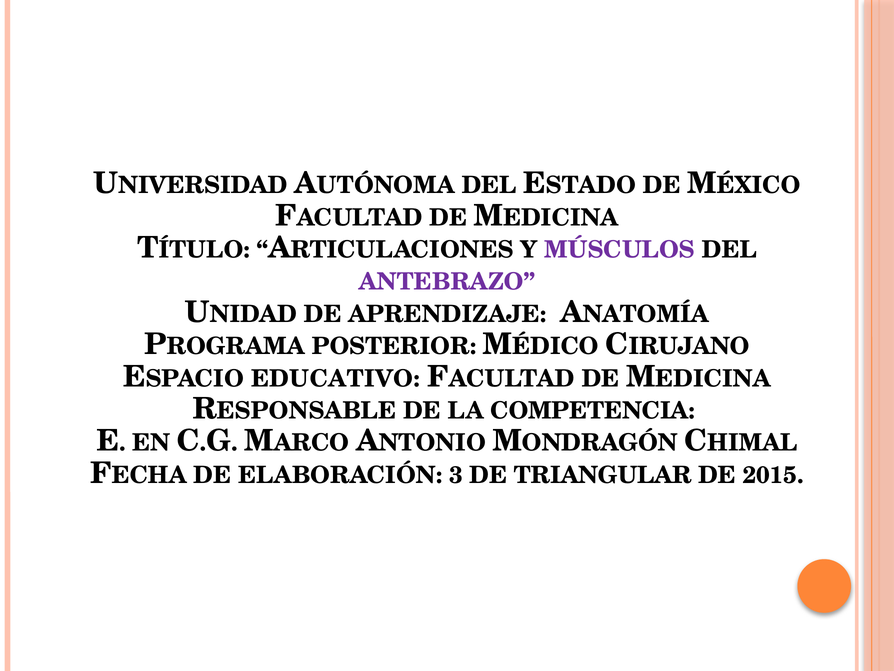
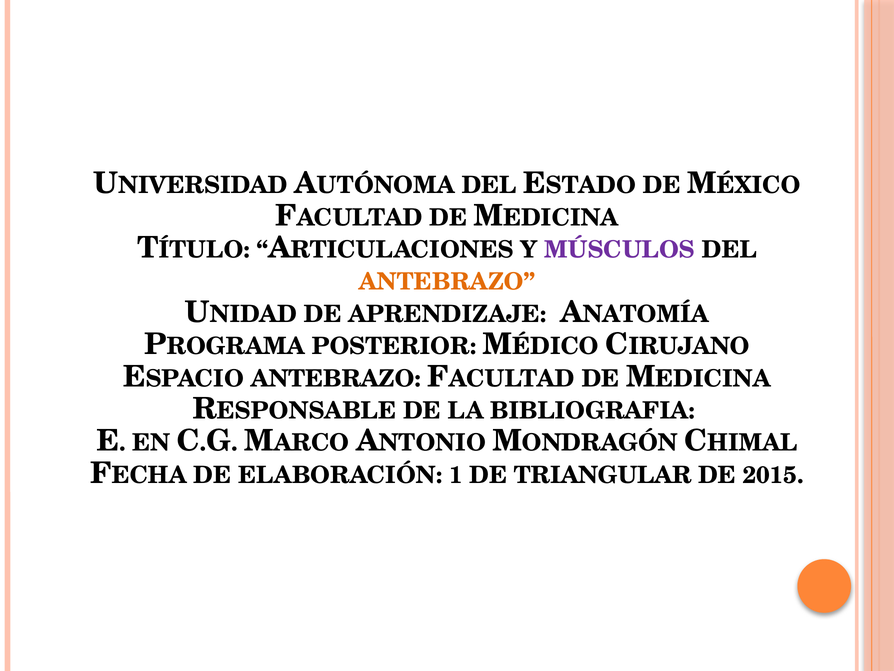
ANTEBRAZO at (447, 282) colour: purple -> orange
EDUCATIVO at (336, 378): EDUCATIVO -> ANTEBRAZO
COMPETENCIA: COMPETENCIA -> BIBLIOGRAFIA
3: 3 -> 1
